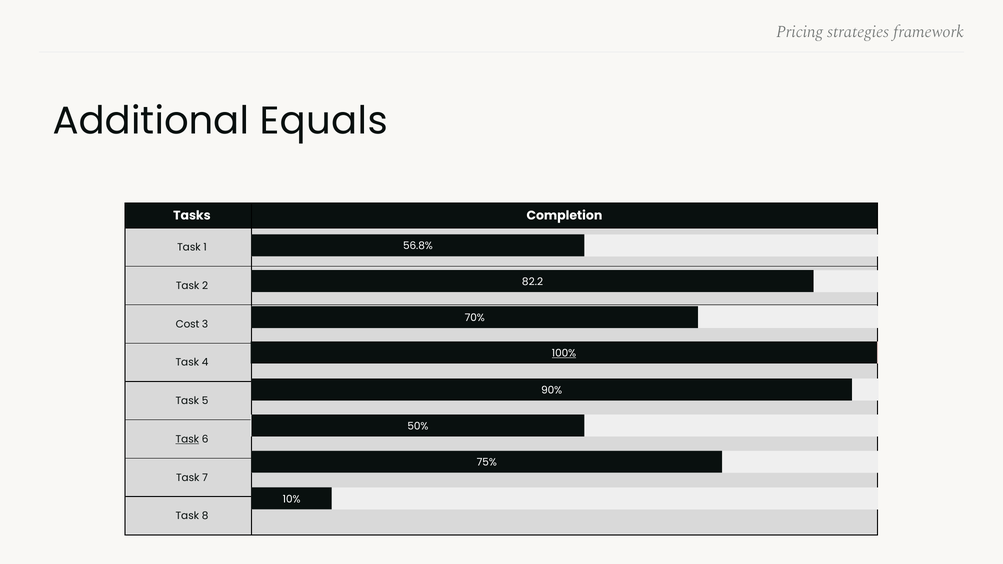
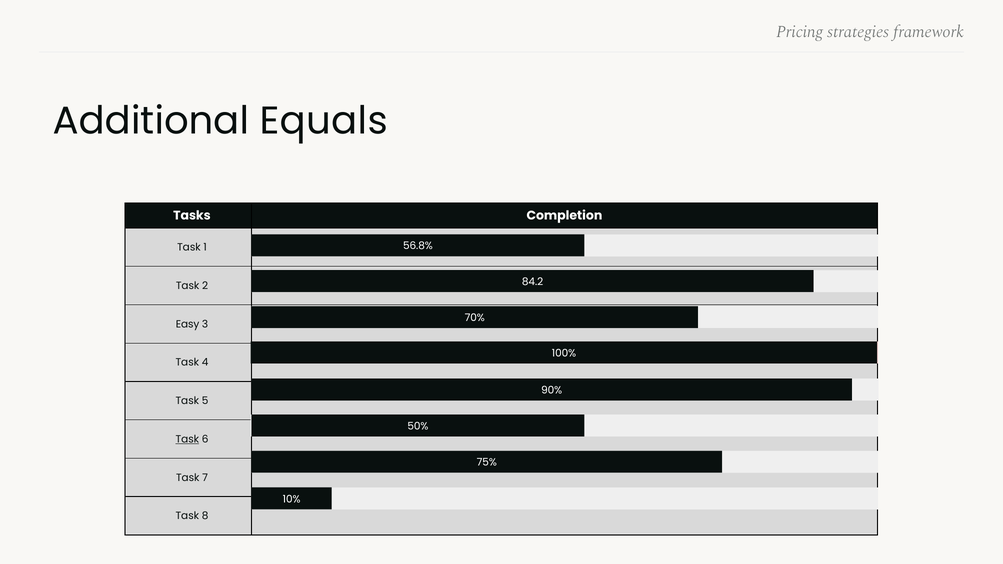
82.2: 82.2 -> 84.2
Cost: Cost -> Easy
100% underline: present -> none
